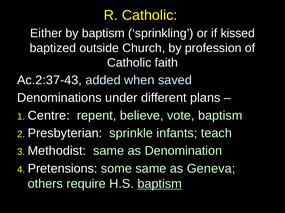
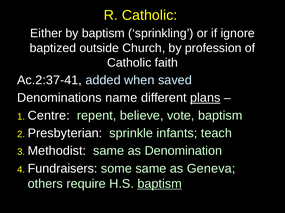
kissed: kissed -> ignore
Ac.2:37-43: Ac.2:37-43 -> Ac.2:37-41
under: under -> name
plans underline: none -> present
Pretensions: Pretensions -> Fundraisers
